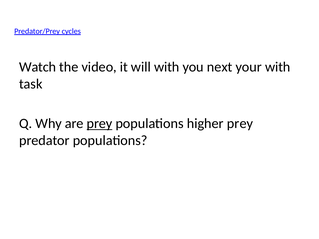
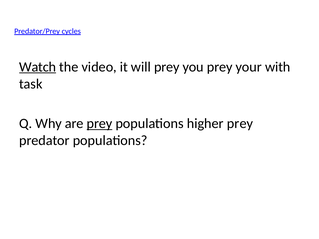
Watch underline: none -> present
will with: with -> prey
you next: next -> prey
